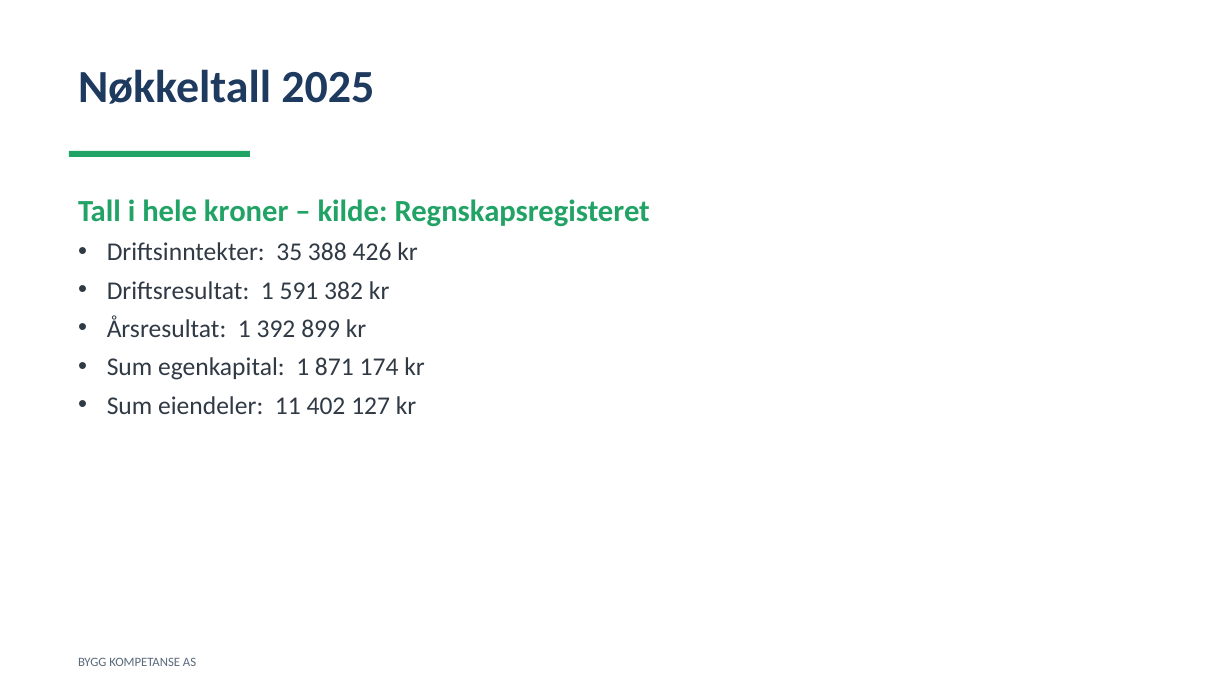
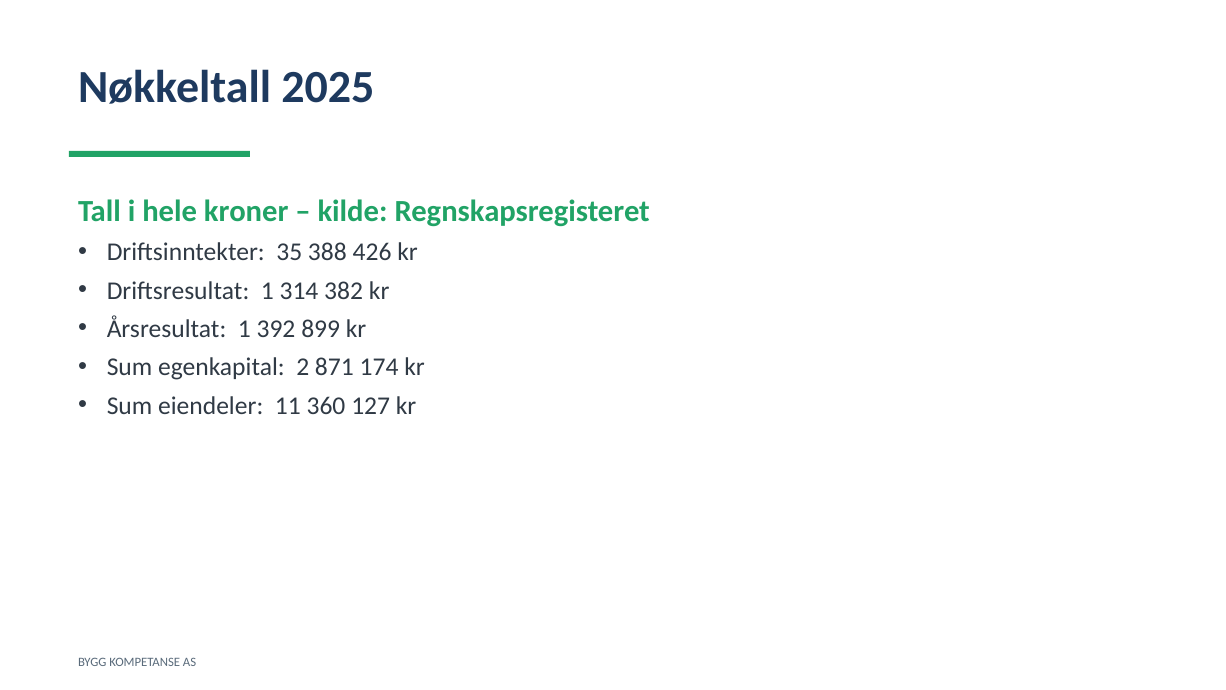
591: 591 -> 314
egenkapital 1: 1 -> 2
402: 402 -> 360
